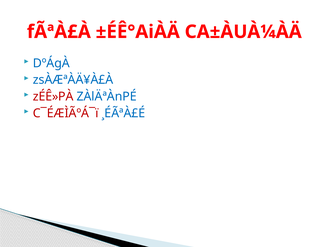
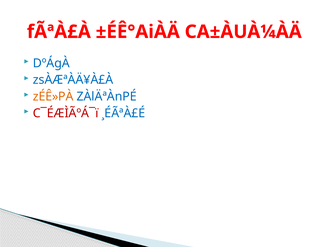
zÉÊ»PÀ colour: red -> orange
